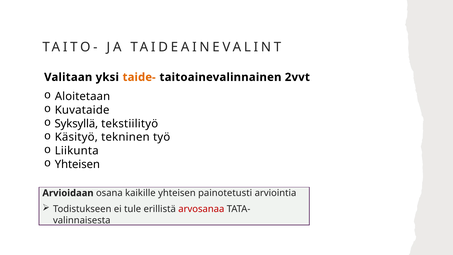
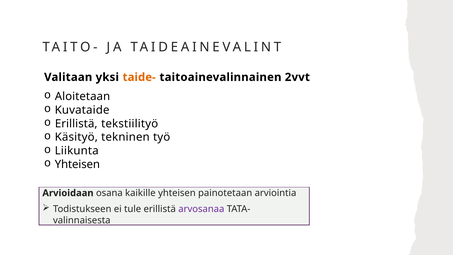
Syksyllä at (76, 124): Syksyllä -> Erillistä
painotetusti: painotetusti -> painotetaan
arvosanaa colour: red -> purple
